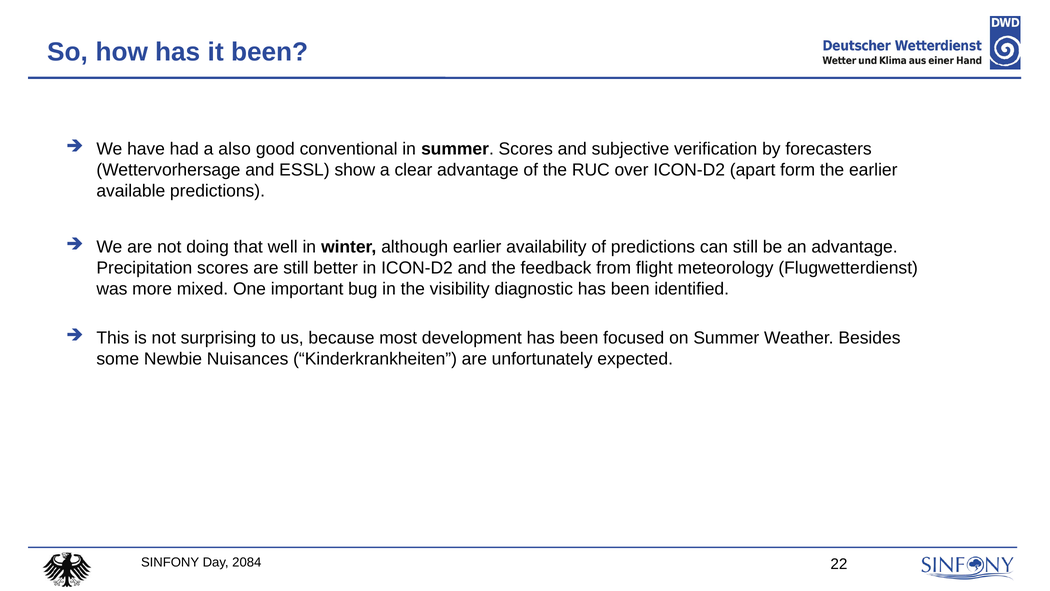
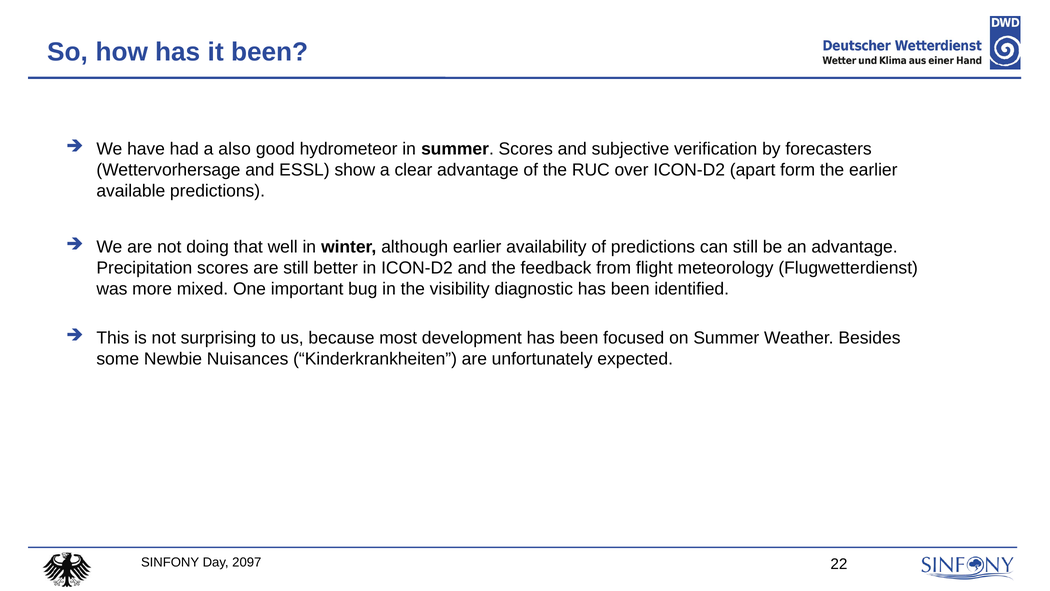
conventional: conventional -> hydrometeor
2084: 2084 -> 2097
